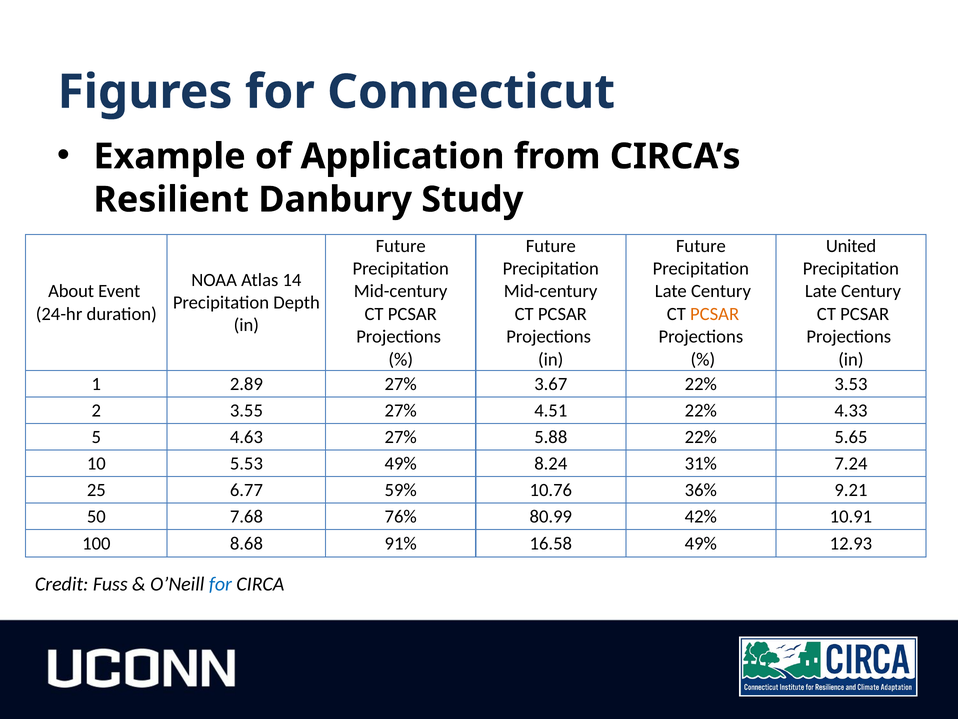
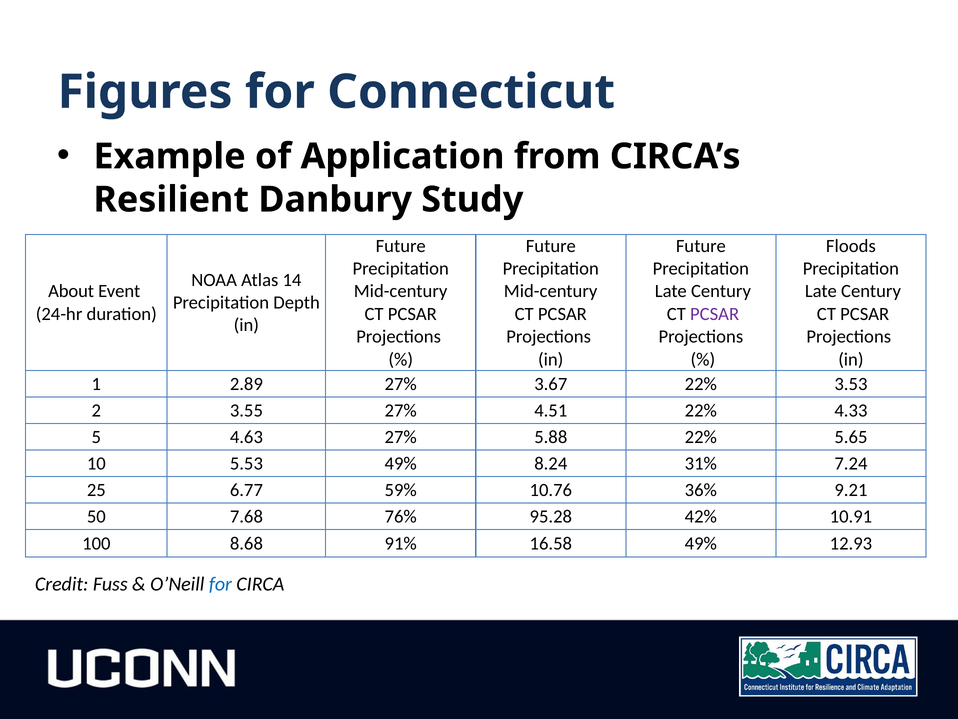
United: United -> Floods
PCSAR at (715, 314) colour: orange -> purple
80.99: 80.99 -> 95.28
